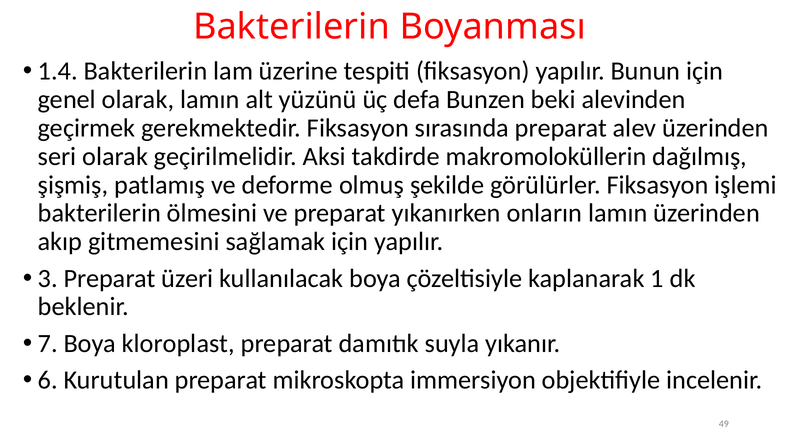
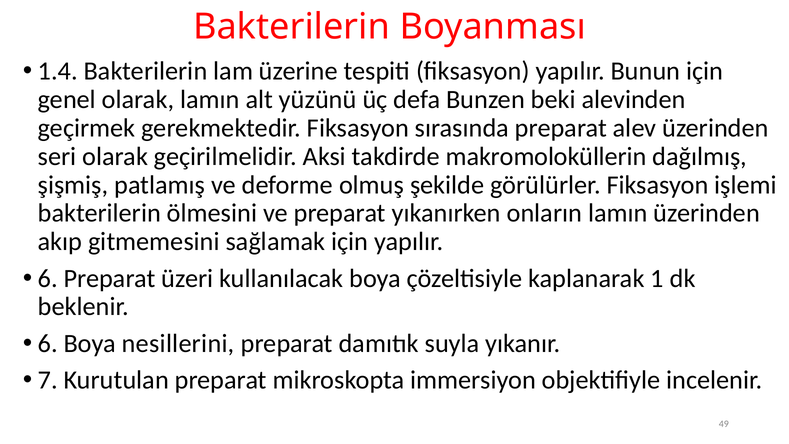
3 at (48, 278): 3 -> 6
7 at (48, 343): 7 -> 6
kloroplast: kloroplast -> nesillerini
6: 6 -> 7
